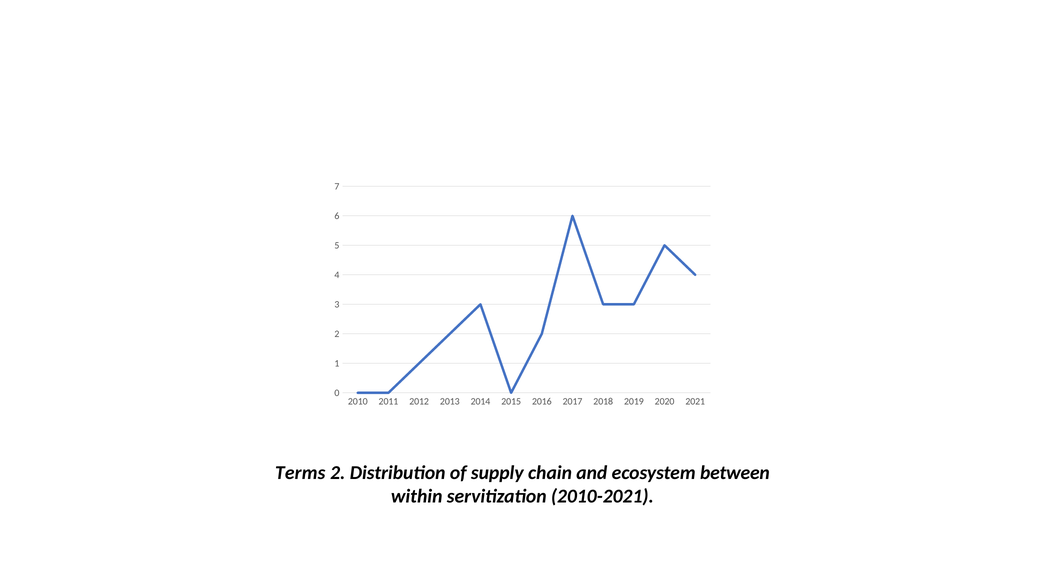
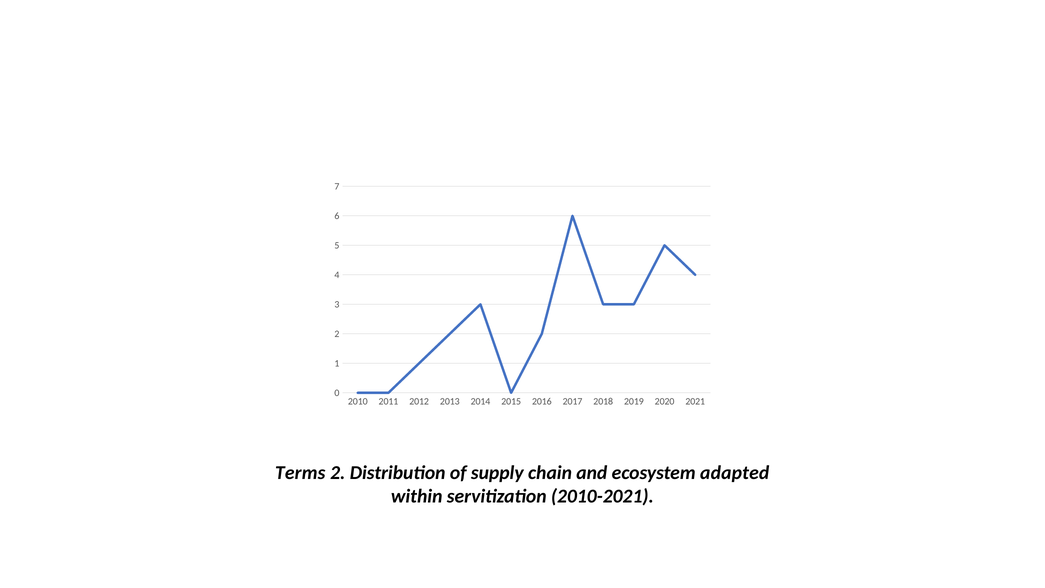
between: between -> adapted
